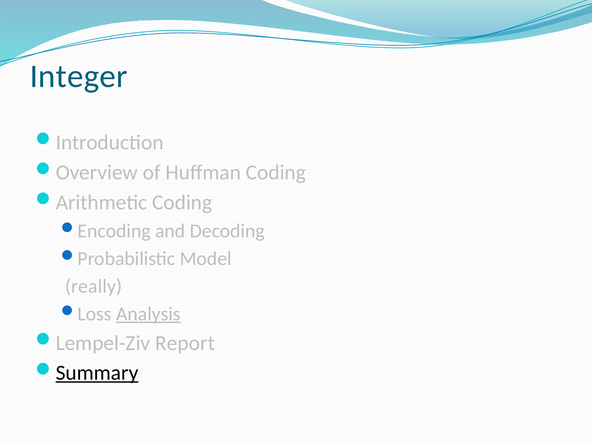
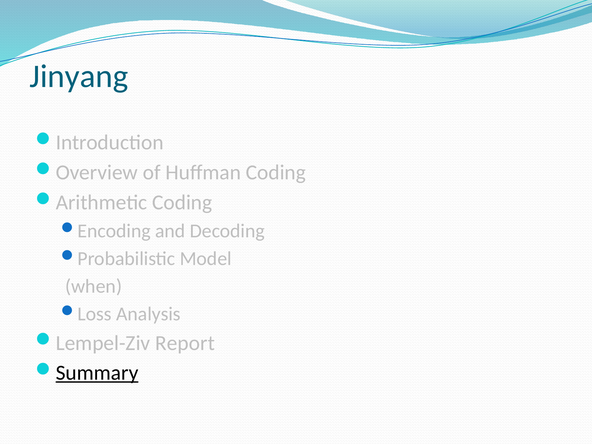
Integer: Integer -> Jinyang
really: really -> when
Analysis underline: present -> none
